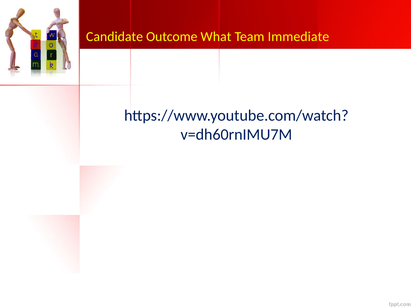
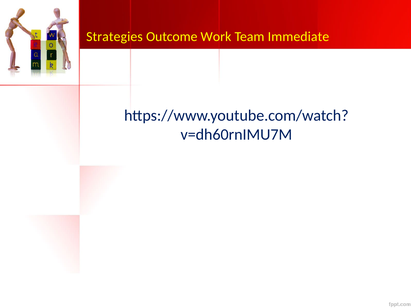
Candidate: Candidate -> Strategies
What: What -> Work
